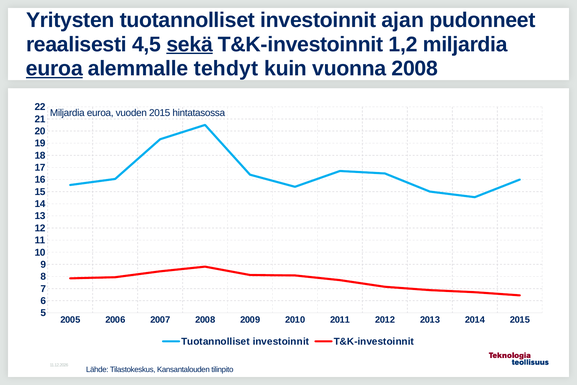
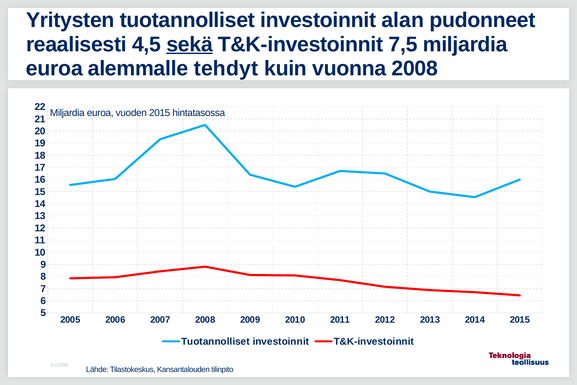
ajan: ajan -> alan
1,2: 1,2 -> 7,5
euroa at (54, 68) underline: present -> none
